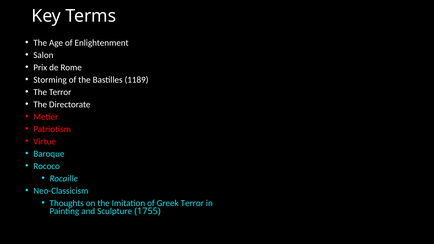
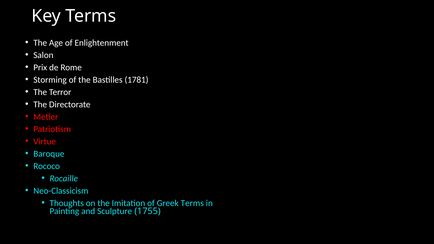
1189: 1189 -> 1781
Greek Terror: Terror -> Terms
